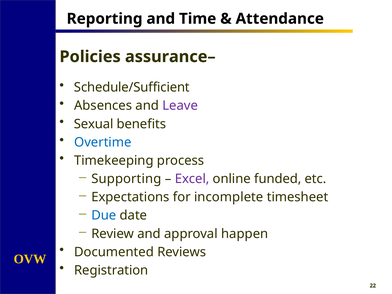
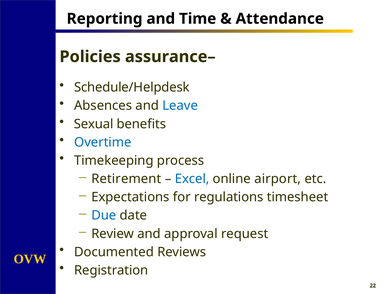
Schedule/Sufficient: Schedule/Sufficient -> Schedule/Helpdesk
Leave colour: purple -> blue
Supporting: Supporting -> Retirement
Excel colour: purple -> blue
funded: funded -> airport
incomplete: incomplete -> regulations
happen: happen -> request
